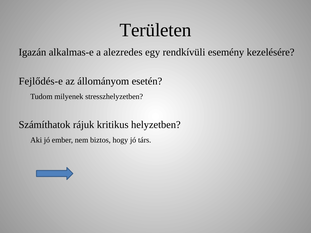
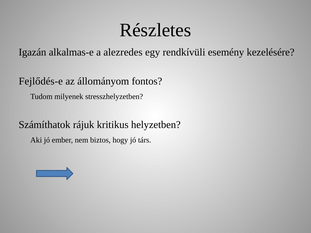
Területen: Területen -> Részletes
esetén: esetén -> fontos
